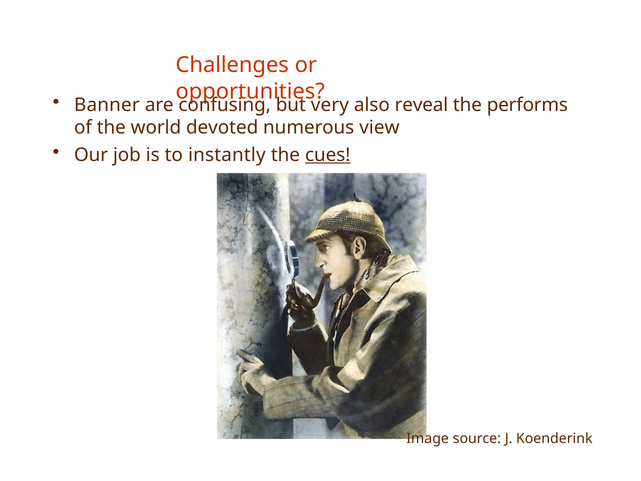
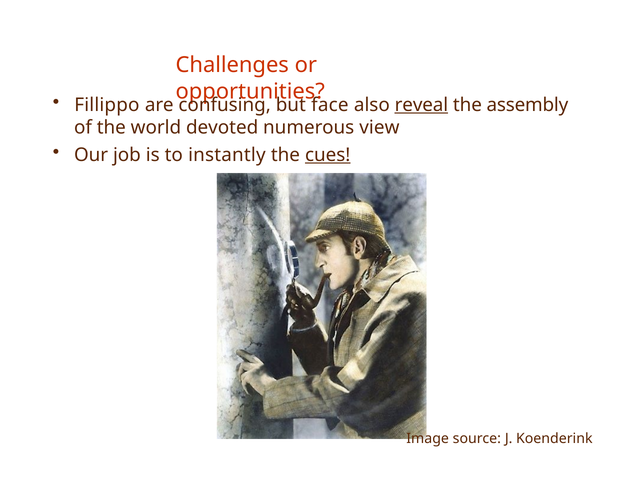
Banner: Banner -> Fillippo
very: very -> face
reveal underline: none -> present
performs: performs -> assembly
